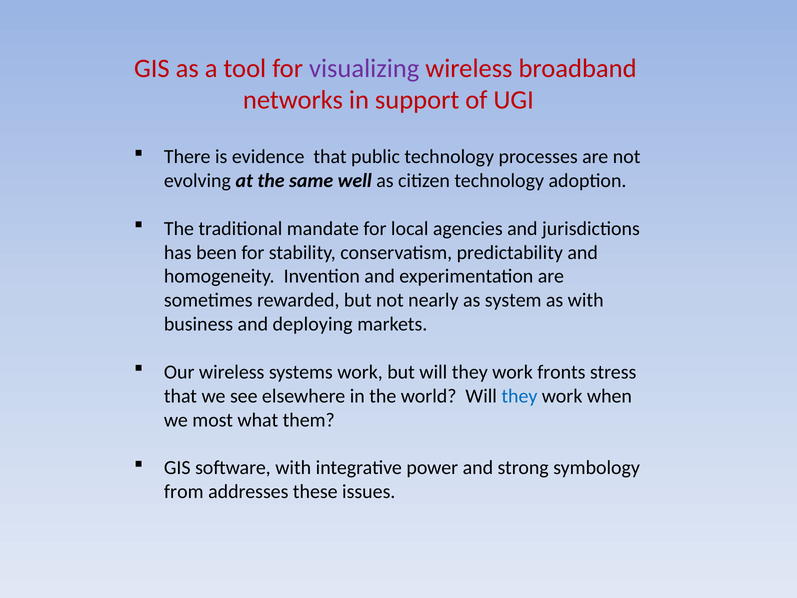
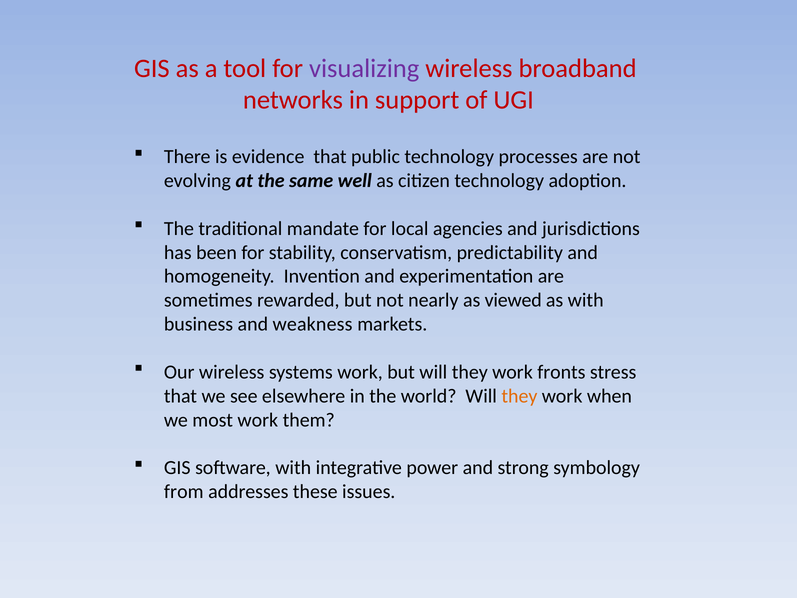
system: system -> viewed
deploying: deploying -> weakness
they at (519, 396) colour: blue -> orange
most what: what -> work
